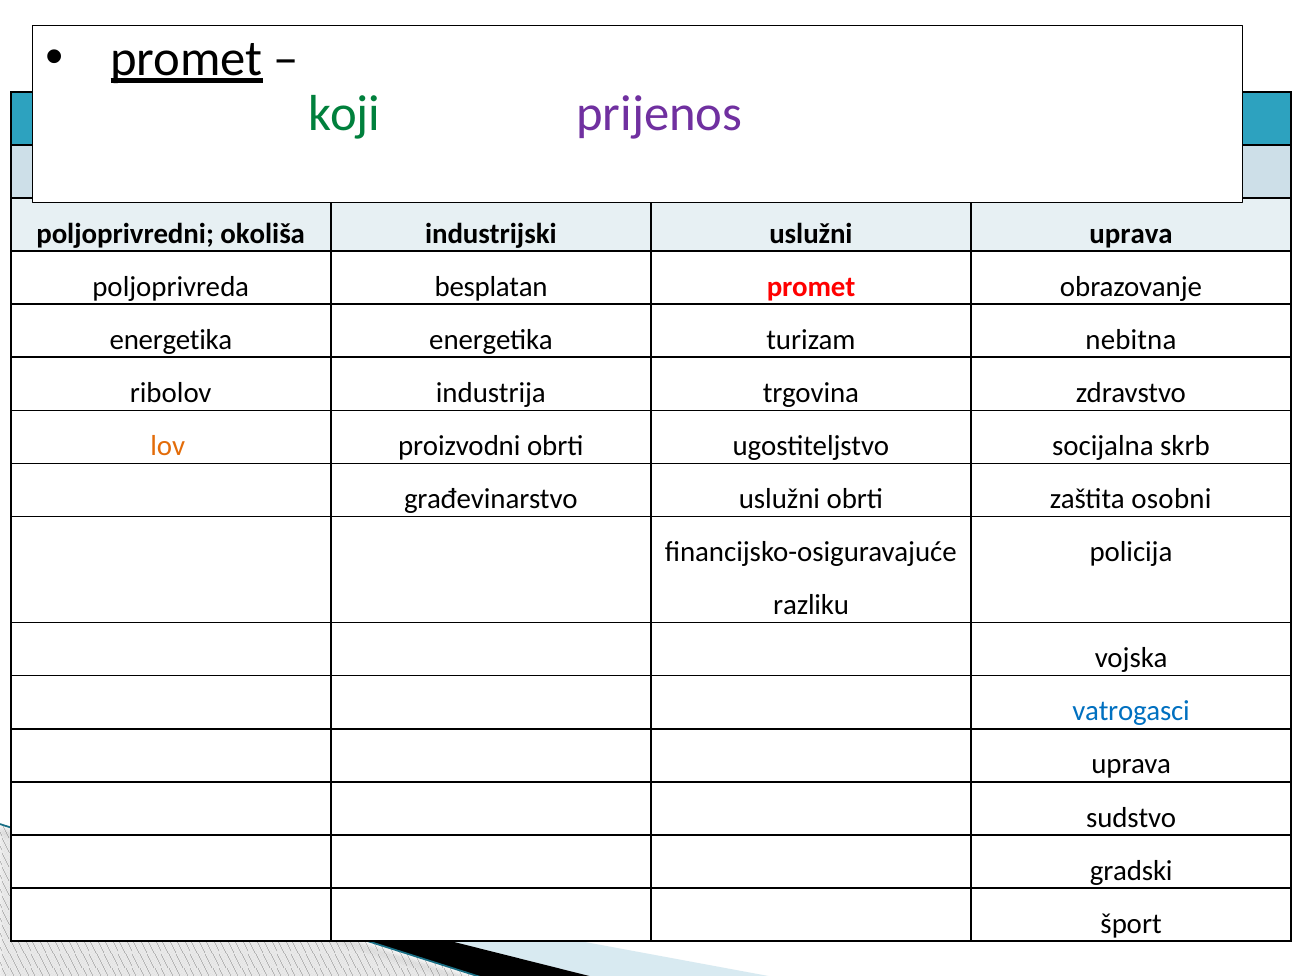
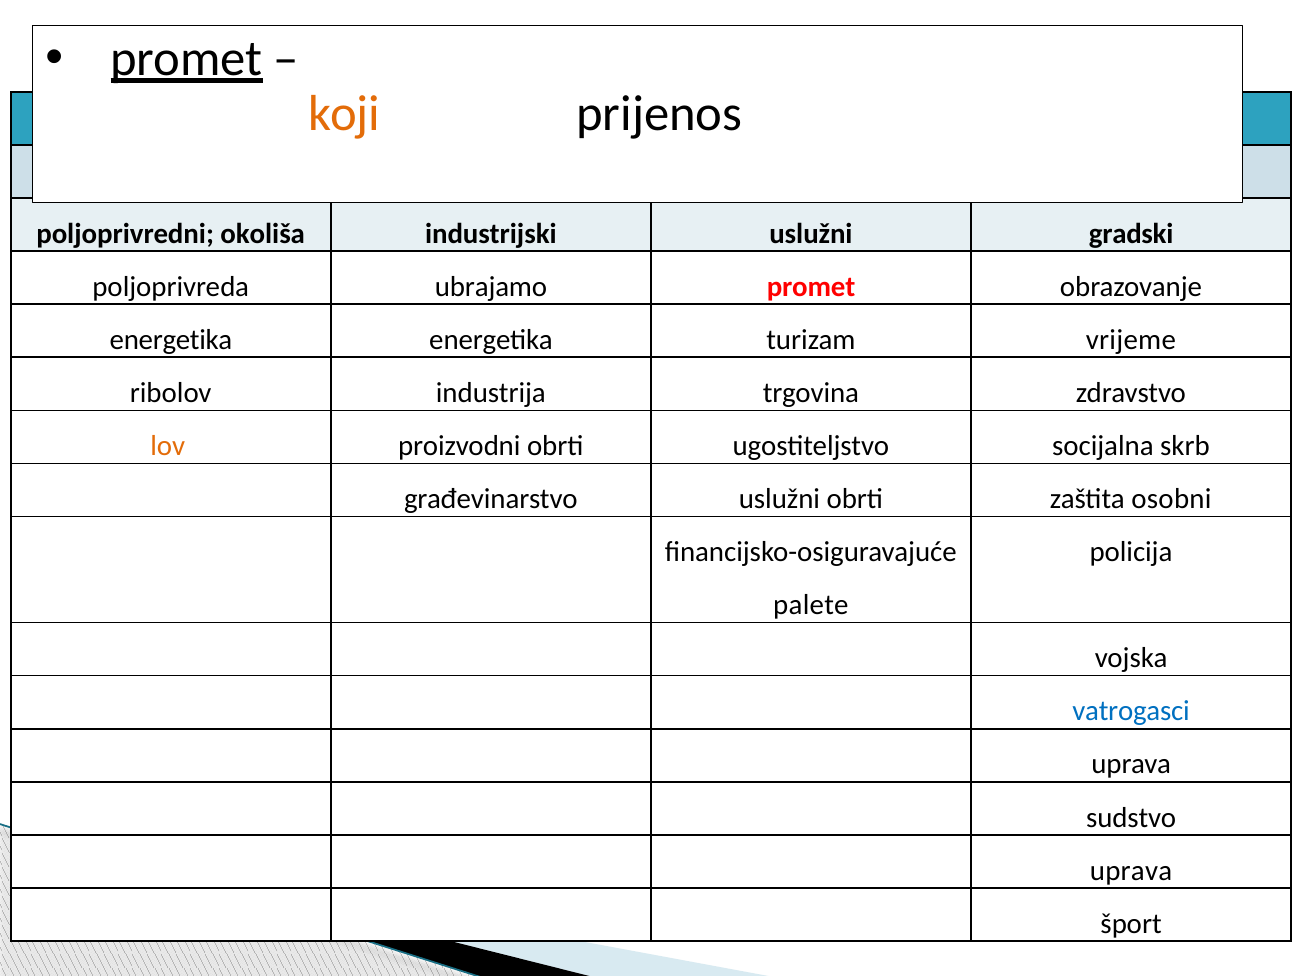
koji colour: green -> orange
prijenos colour: purple -> black
uslužni uprava: uprava -> gradski
besplatan: besplatan -> ubrajamo
nebitna: nebitna -> vrijeme
razliku: razliku -> palete
gradski at (1131, 871): gradski -> uprava
